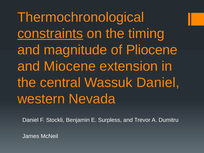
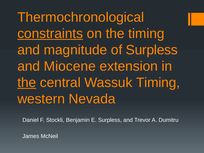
of Pliocene: Pliocene -> Surpless
the at (27, 83) underline: none -> present
Wassuk Daniel: Daniel -> Timing
